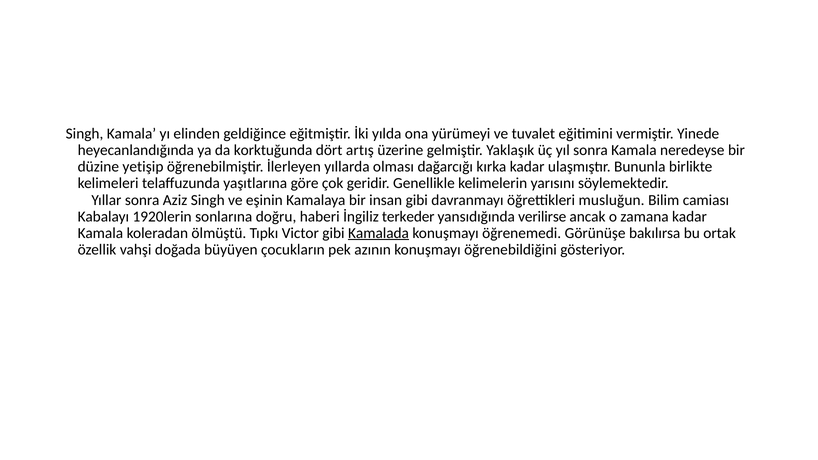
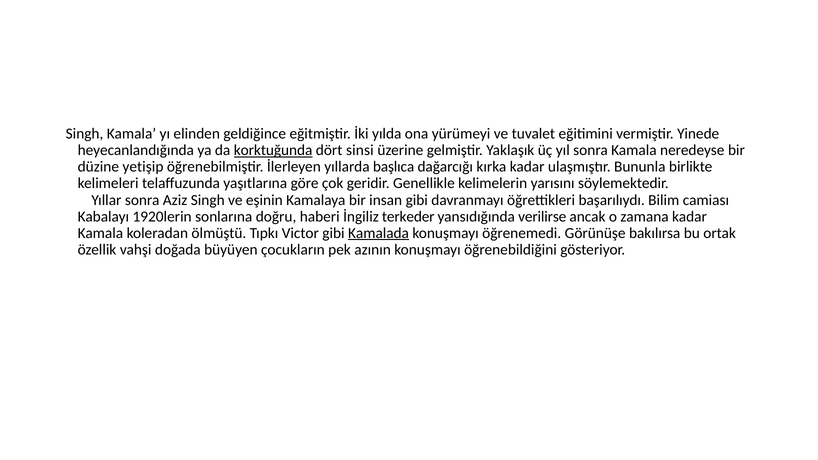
korktuğunda underline: none -> present
artış: artış -> sinsi
olması: olması -> başlıca
musluğun: musluğun -> başarılıydı
